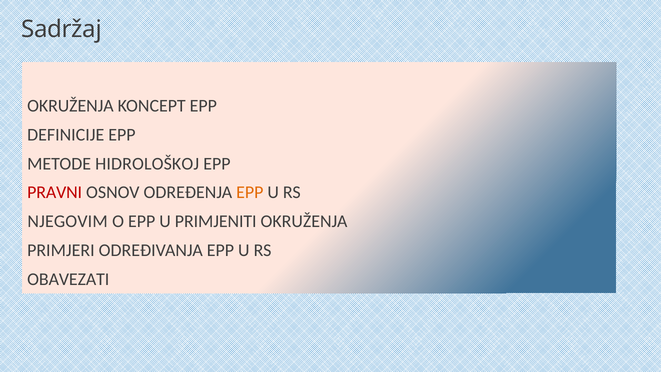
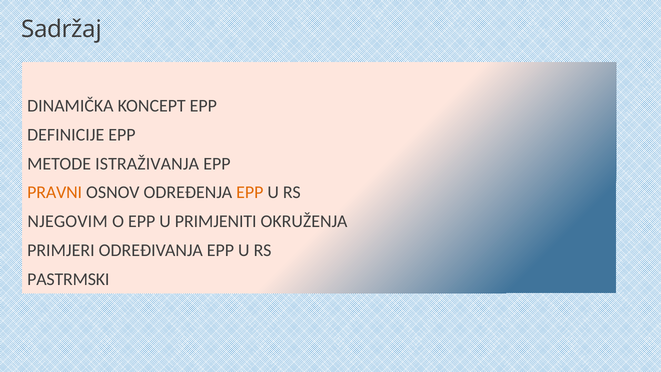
OKRUŽENJA at (70, 106): OKRUŽENJA -> DINAMIČKA
HIDROLOŠKOJ: HIDROLOŠKOJ -> ISTRAŽIVANJA
PRAVNI colour: red -> orange
OBAVEZATI: OBAVEZATI -> PASTRMSKI
